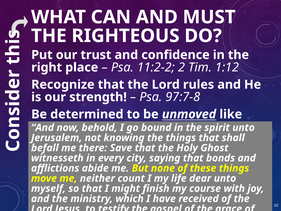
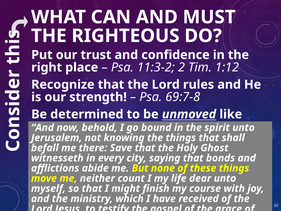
11:2-2: 11:2-2 -> 11:3-2
97:7-8: 97:7-8 -> 69:7-8
